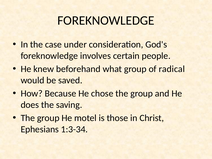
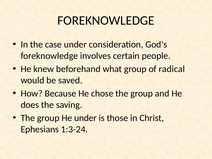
He motel: motel -> under
1:3-34: 1:3-34 -> 1:3-24
